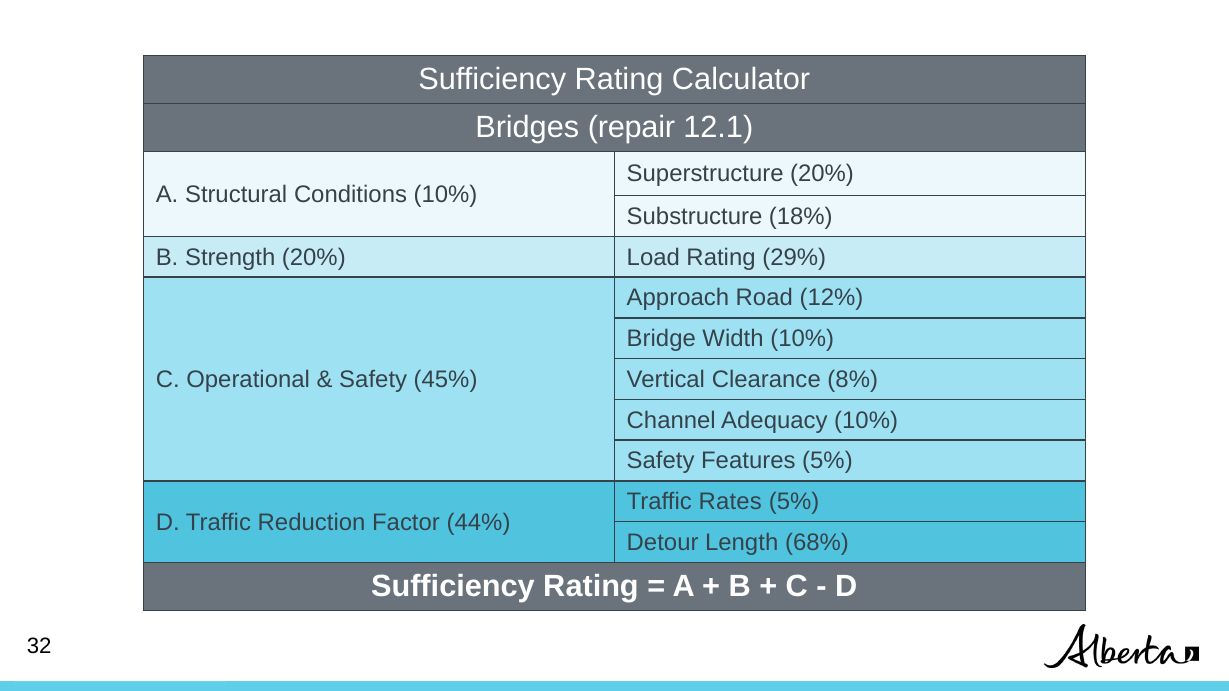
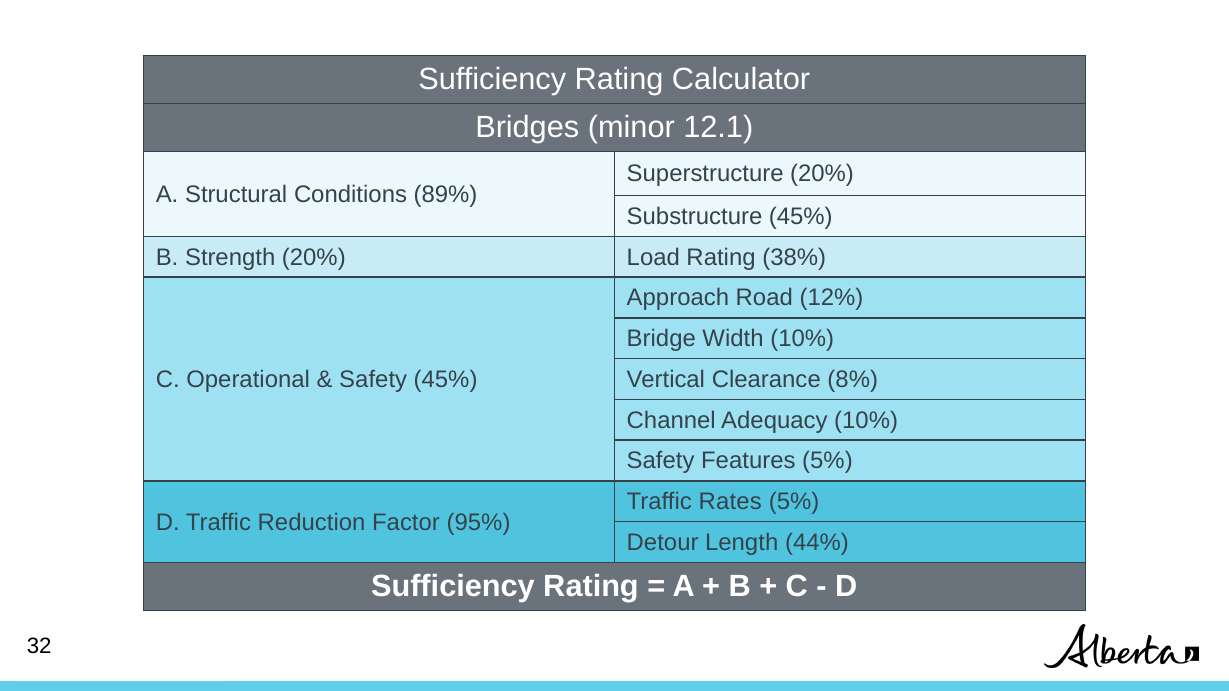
repair: repair -> minor
Conditions 10%: 10% -> 89%
Substructure 18%: 18% -> 45%
29%: 29% -> 38%
44%: 44% -> 95%
68%: 68% -> 44%
